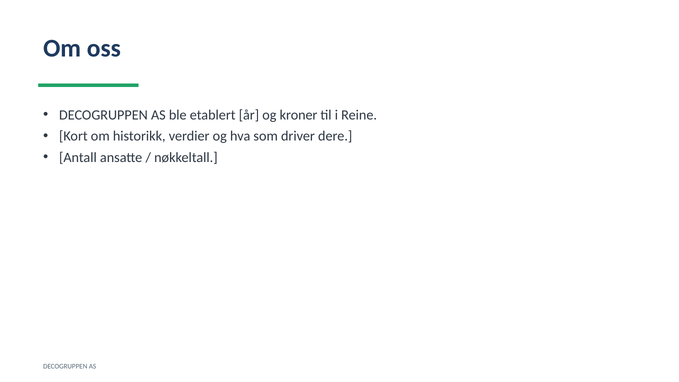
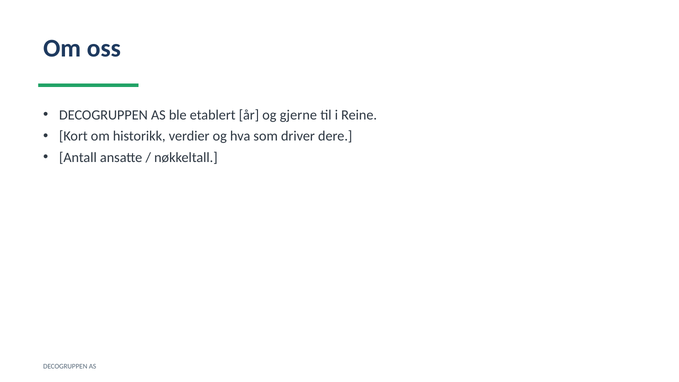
kroner: kroner -> gjerne
